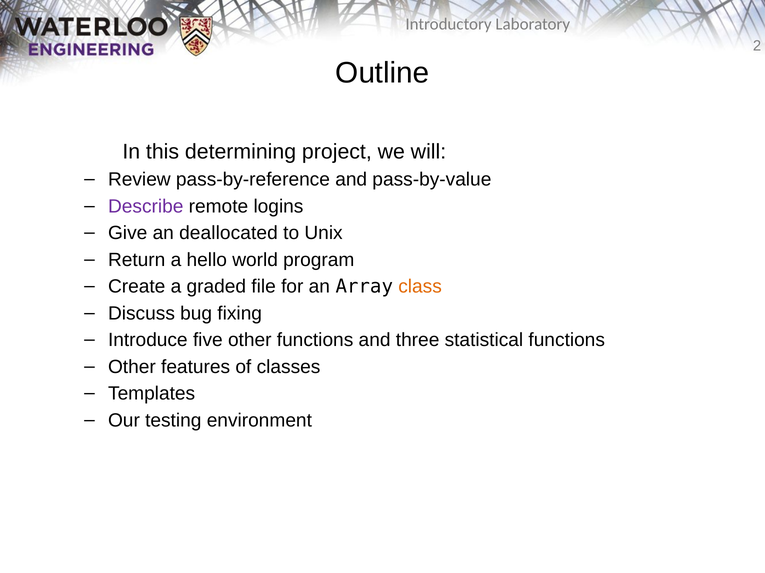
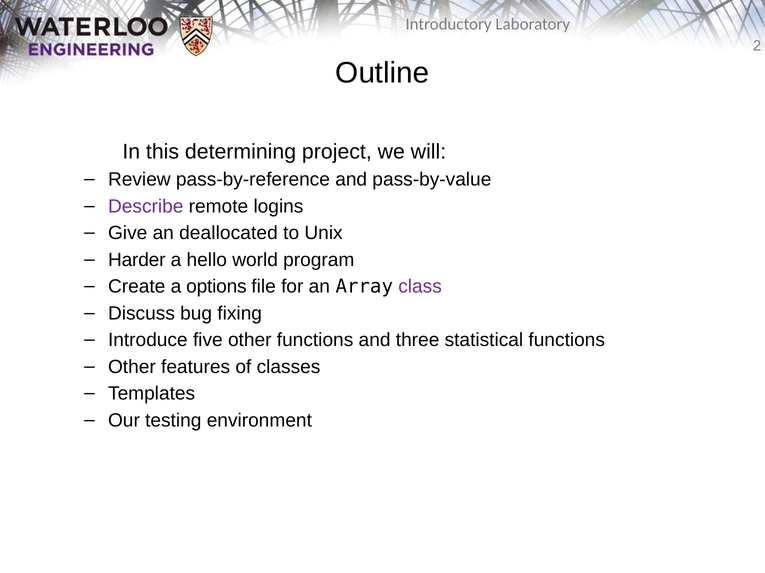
Return: Return -> Harder
graded: graded -> options
class colour: orange -> purple
